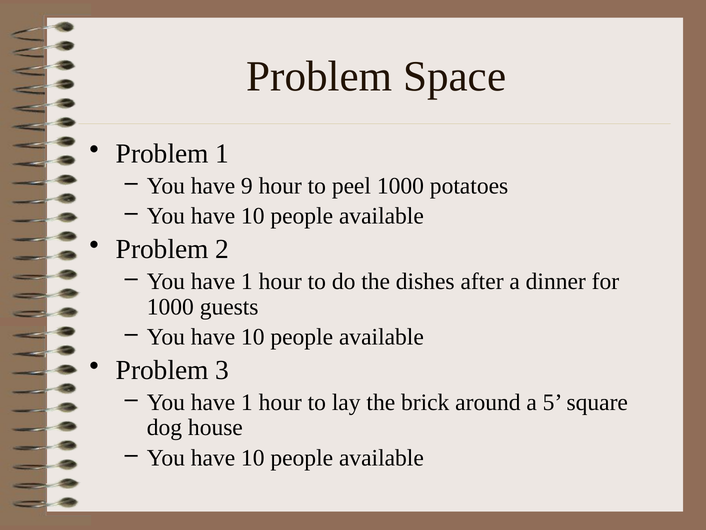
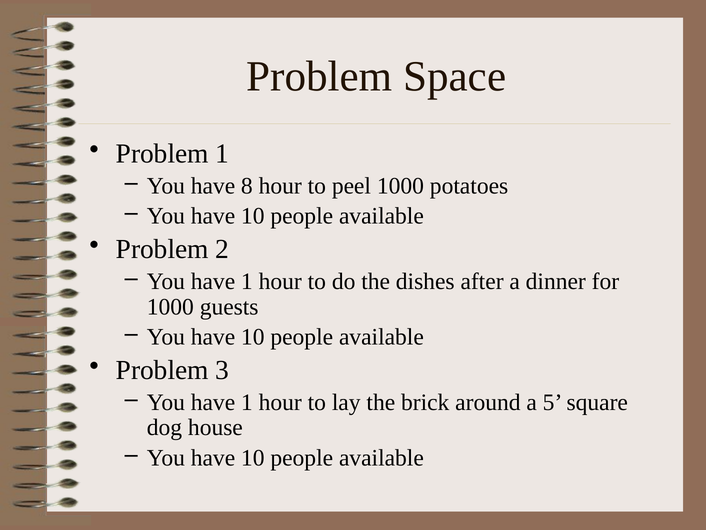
9: 9 -> 8
